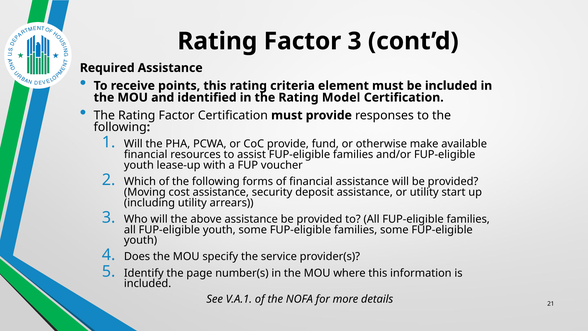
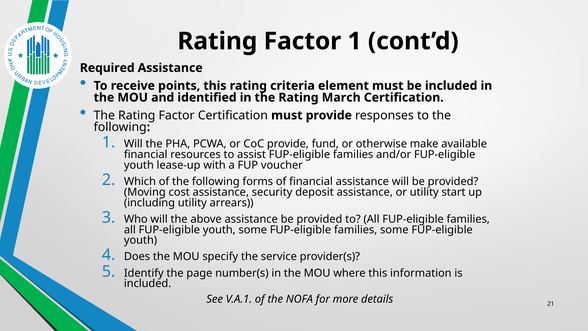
Factor 3: 3 -> 1
Model: Model -> March
